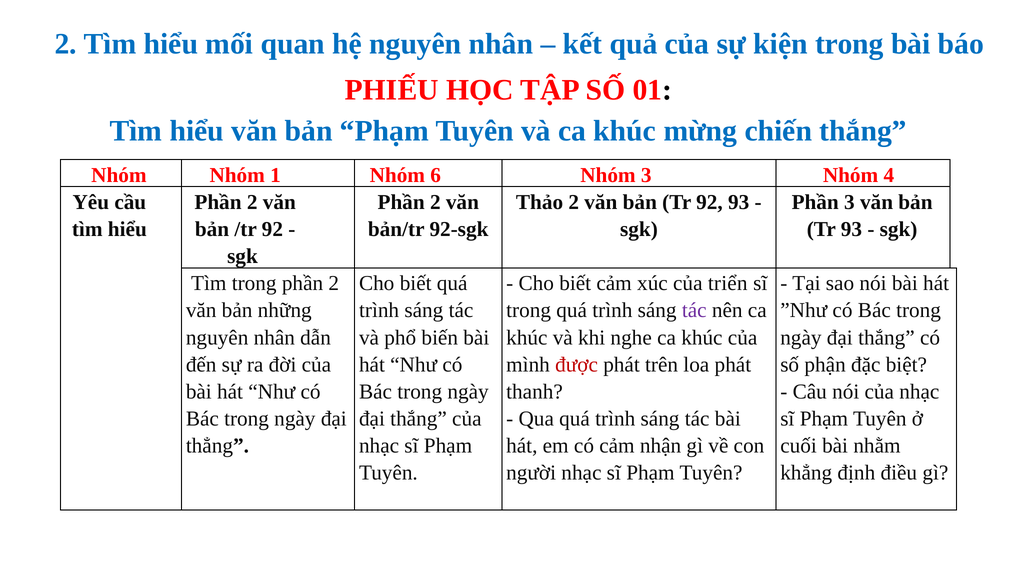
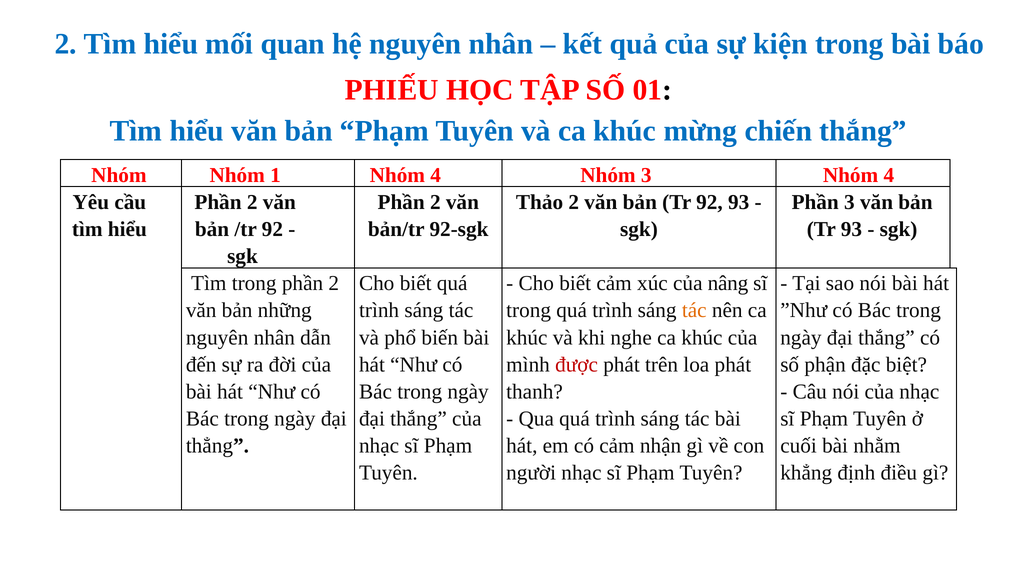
1 Nhóm 6: 6 -> 4
triển: triển -> nâng
tác at (694, 310) colour: purple -> orange
